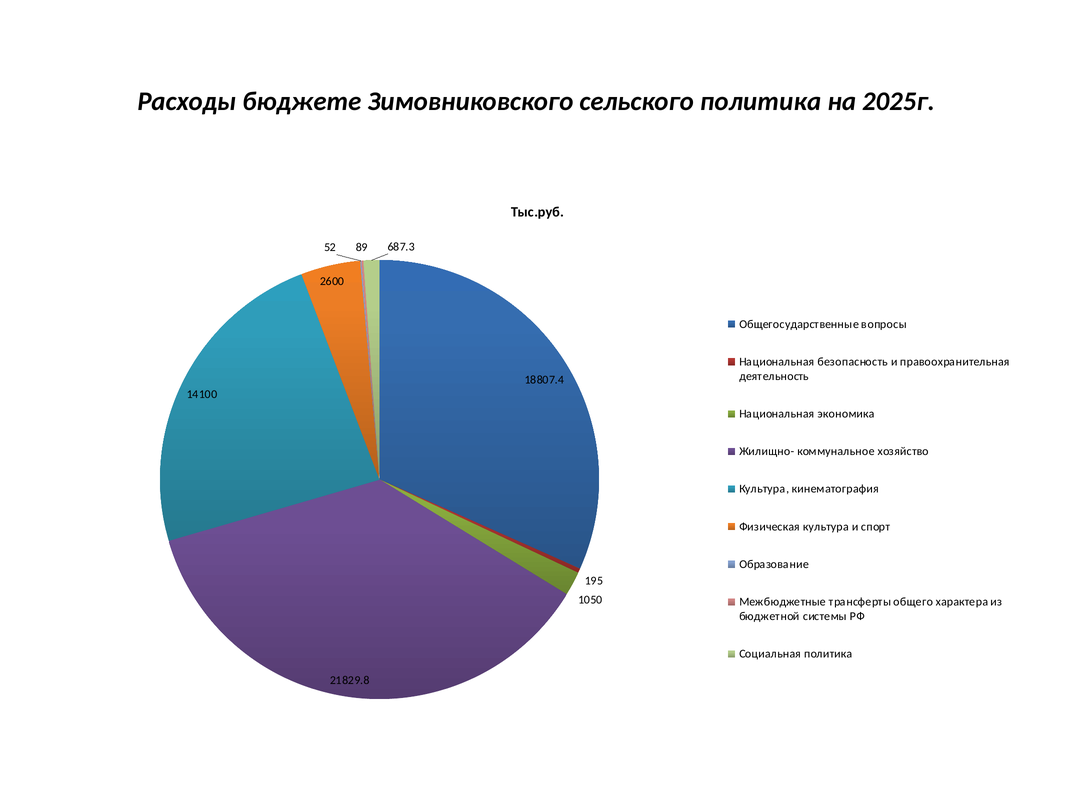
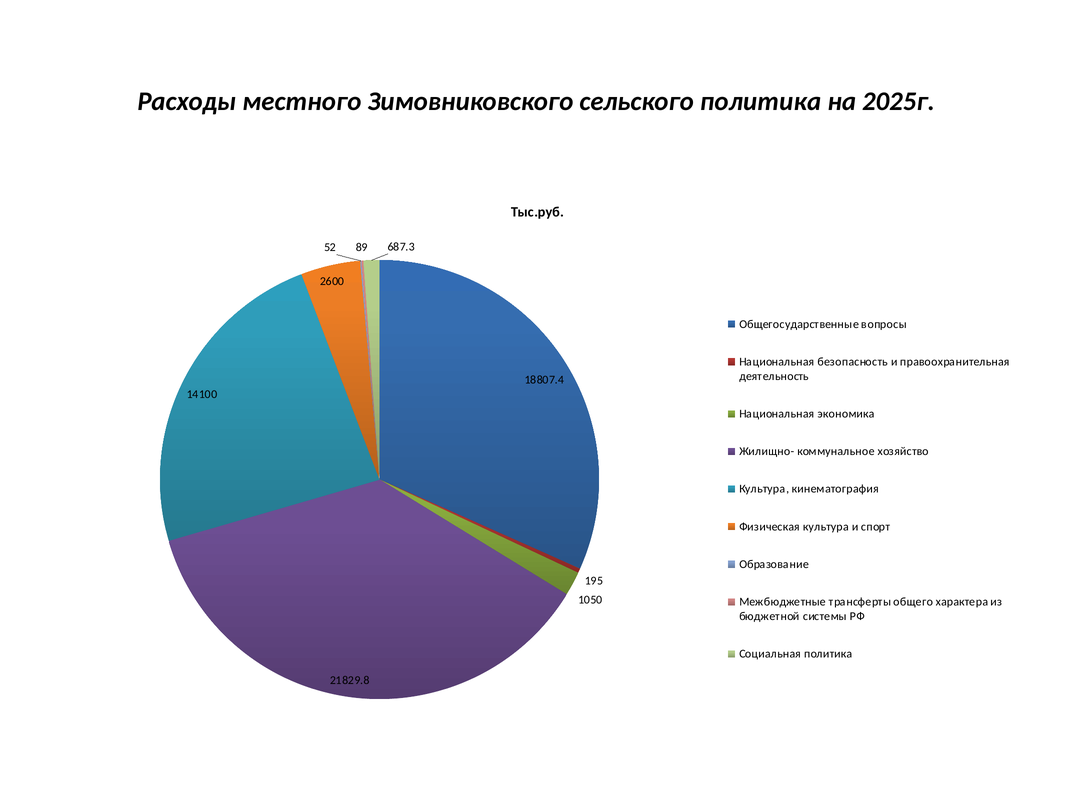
бюджете: бюджете -> местного
